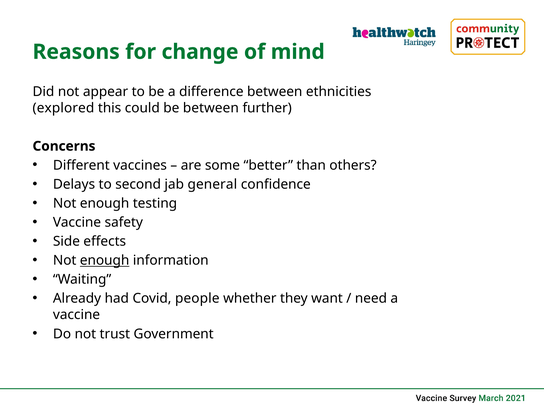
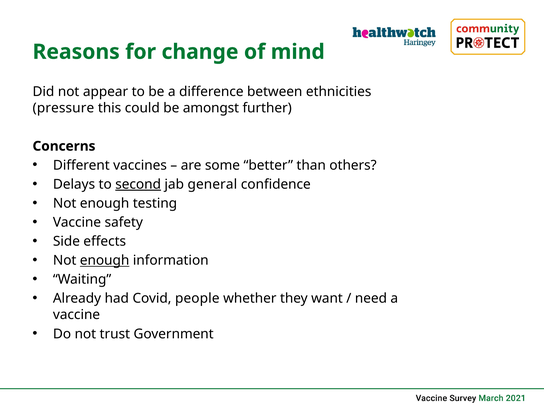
explored: explored -> pressure
be between: between -> amongst
second underline: none -> present
